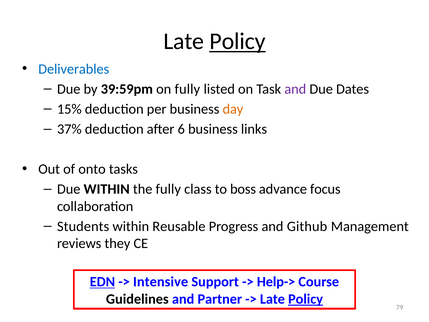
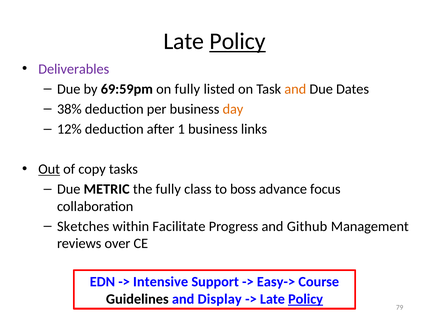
Deliverables colour: blue -> purple
39:59pm: 39:59pm -> 69:59pm
and at (295, 89) colour: purple -> orange
15%: 15% -> 38%
37%: 37% -> 12%
6: 6 -> 1
Out underline: none -> present
onto: onto -> copy
Due WITHIN: WITHIN -> METRIC
Students: Students -> Sketches
Reusable: Reusable -> Facilitate
they: they -> over
EDN underline: present -> none
Help->: Help-> -> Easy->
Partner: Partner -> Display
